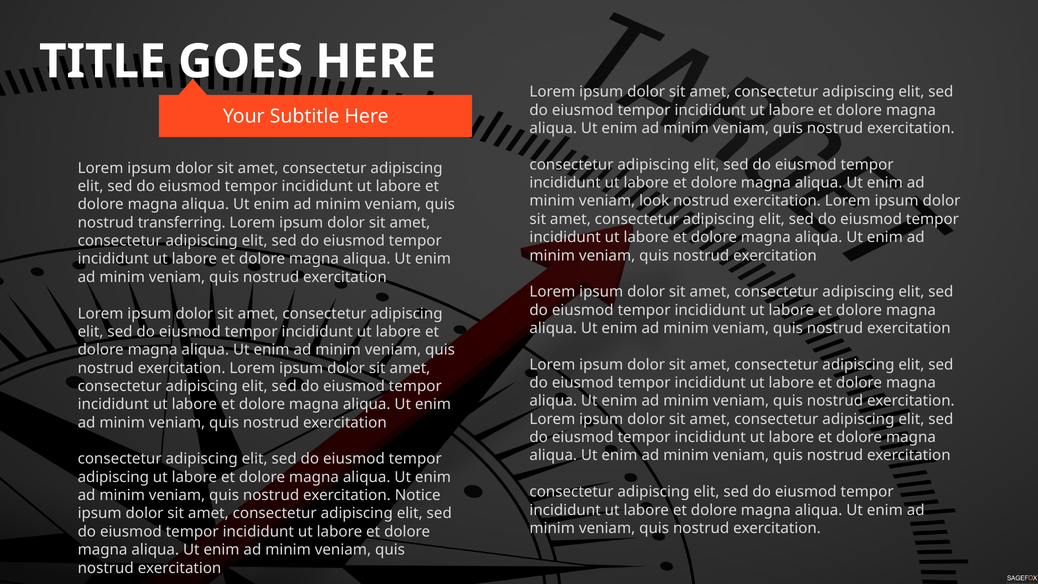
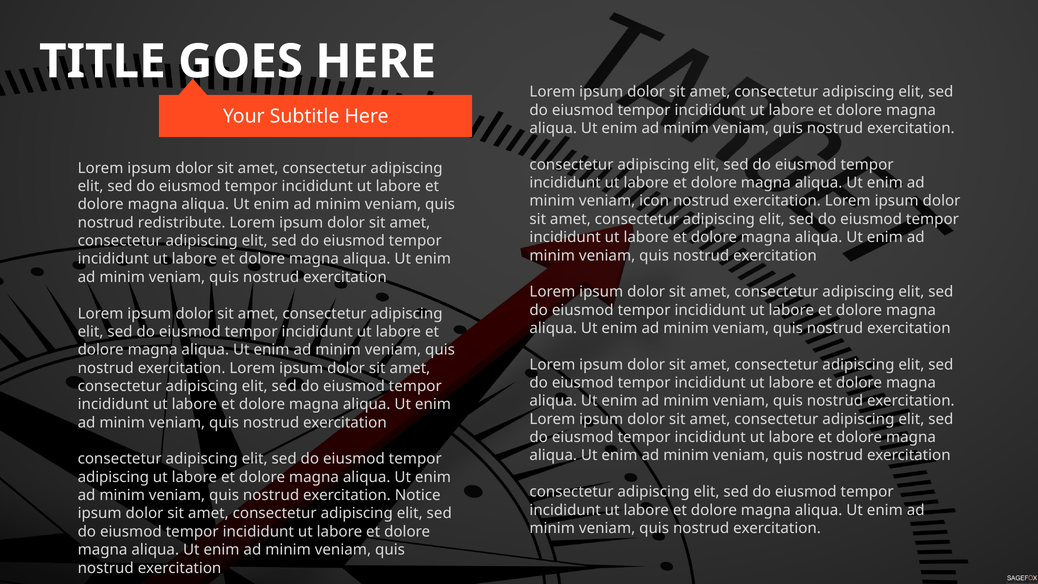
look: look -> icon
transferring: transferring -> redistribute
